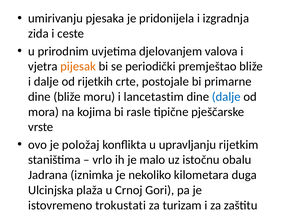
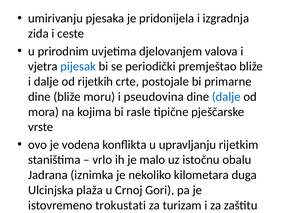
pijesak colour: orange -> blue
lancetastim: lancetastim -> pseudovina
položaj: položaj -> vodena
